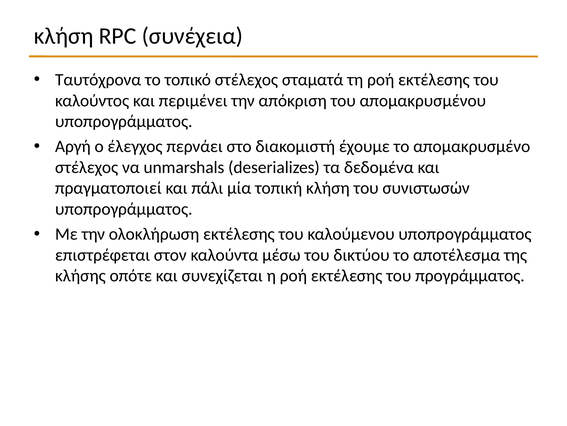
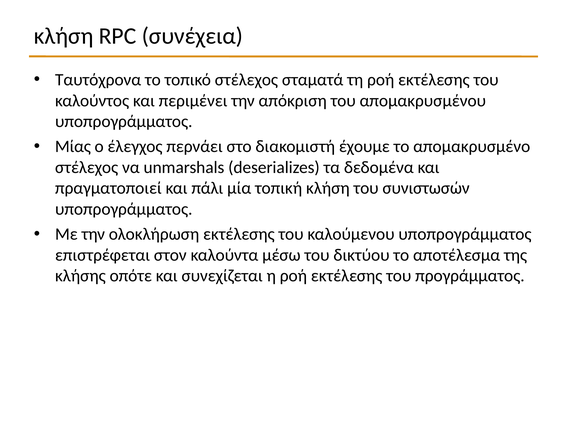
Αργή: Αργή -> Μίας
